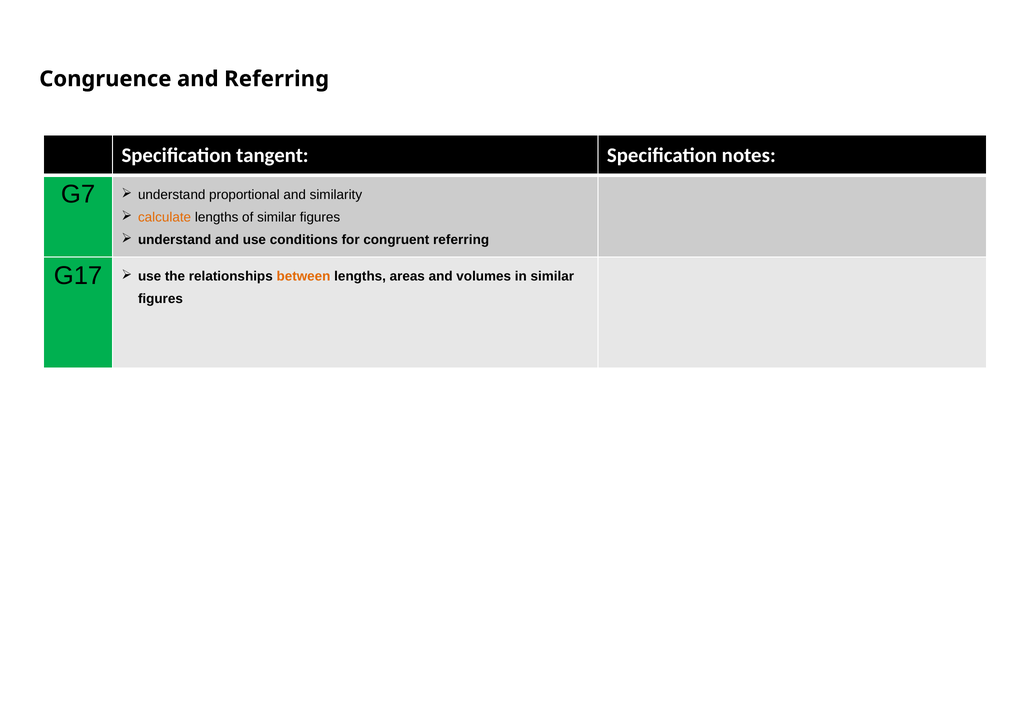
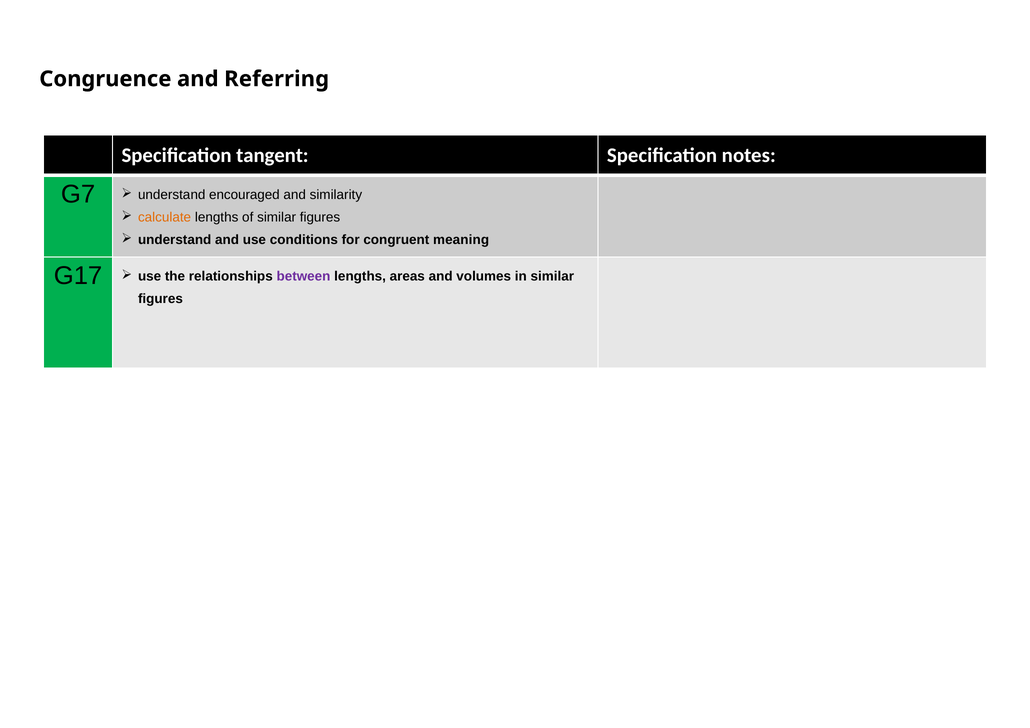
proportional: proportional -> encouraged
congruent referring: referring -> meaning
between colour: orange -> purple
